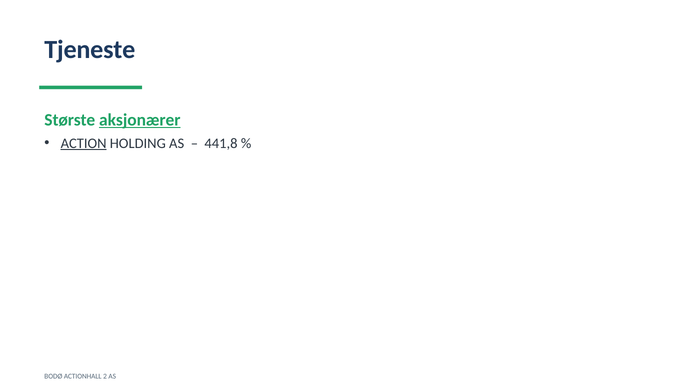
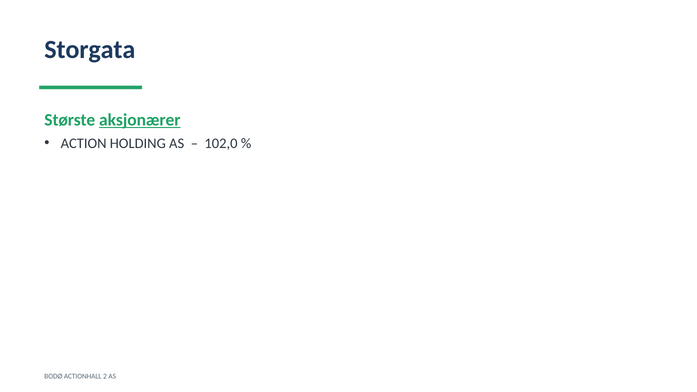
Tjeneste: Tjeneste -> Storgata
ACTION underline: present -> none
441,8: 441,8 -> 102,0
